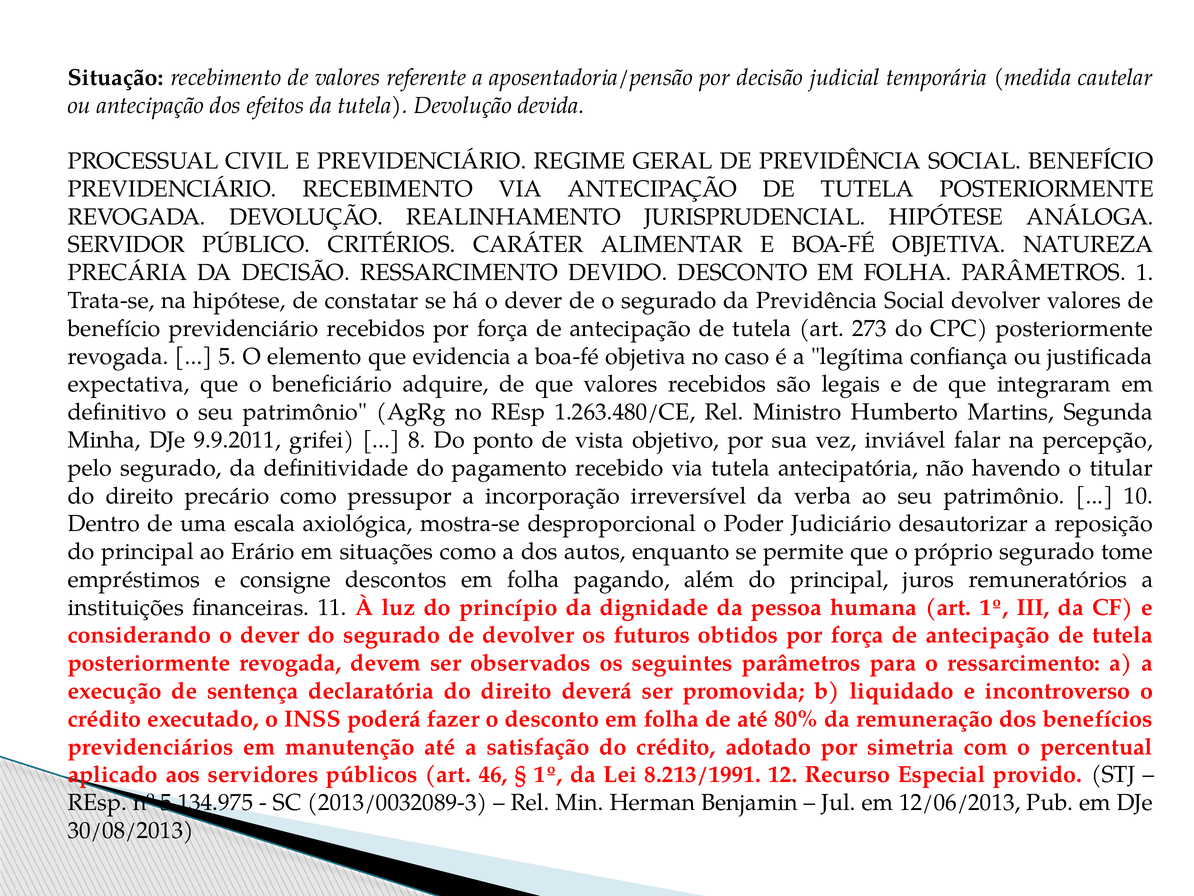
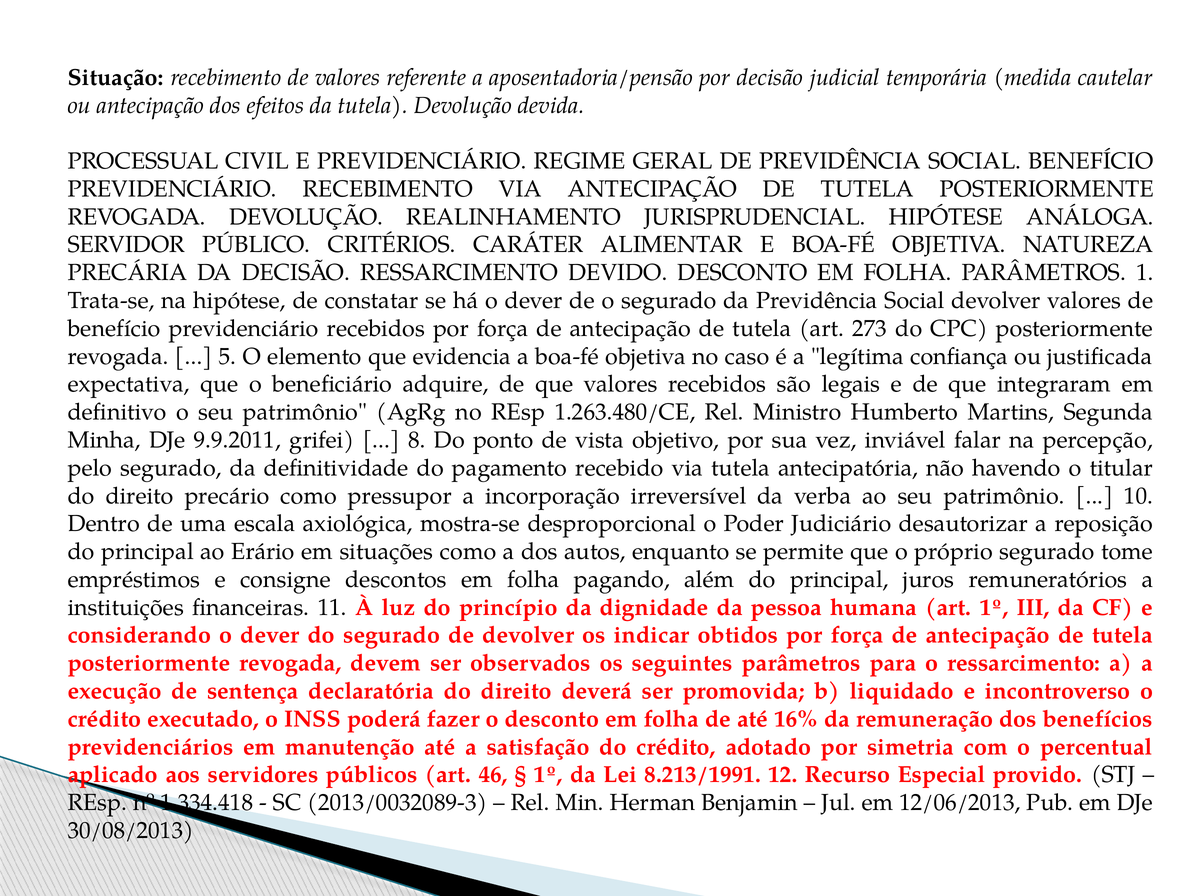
futuros: futuros -> indicar
80%: 80% -> 16%
5.134.975: 5.134.975 -> 1.334.418
